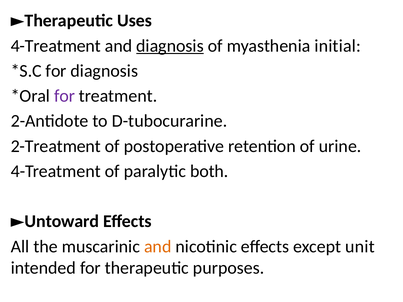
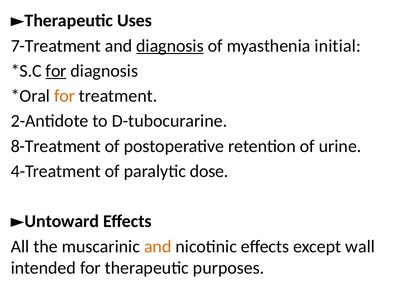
4-Treatment at (56, 46): 4-Treatment -> 7-Treatment
for at (56, 71) underline: none -> present
for at (65, 96) colour: purple -> orange
2-Treatment: 2-Treatment -> 8-Treatment
both: both -> dose
unit: unit -> wall
